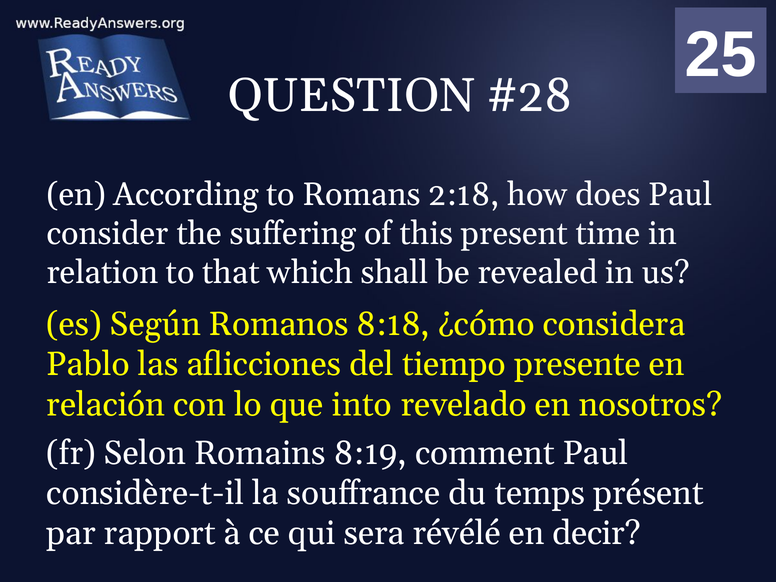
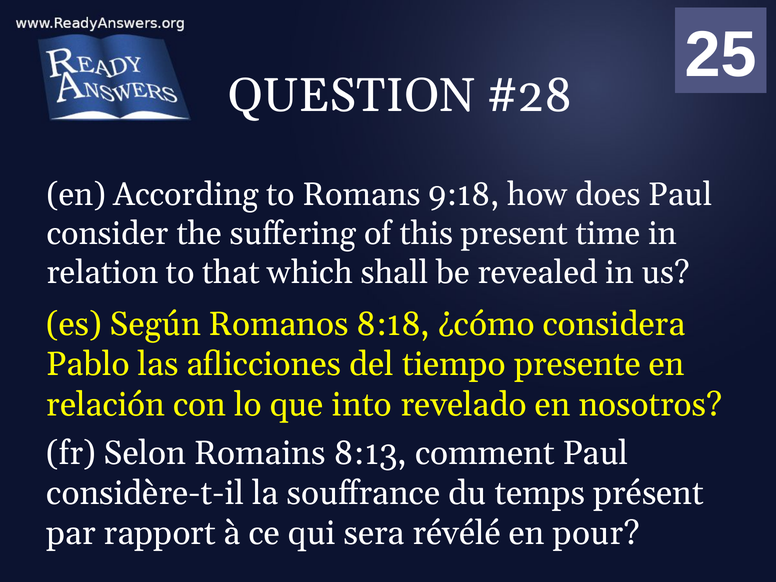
2:18: 2:18 -> 9:18
8:19: 8:19 -> 8:13
decir: decir -> pour
